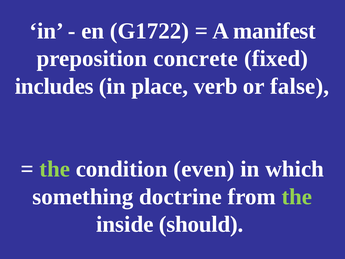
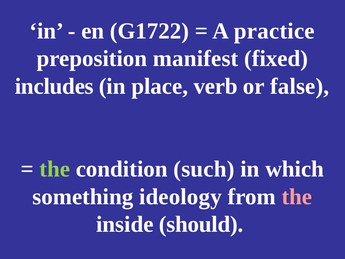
manifest: manifest -> practice
concrete: concrete -> manifest
even: even -> such
doctrine: doctrine -> ideology
the at (297, 197) colour: light green -> pink
